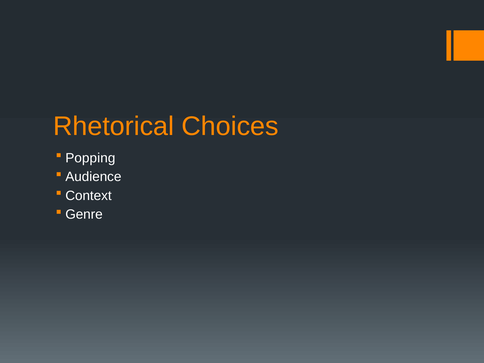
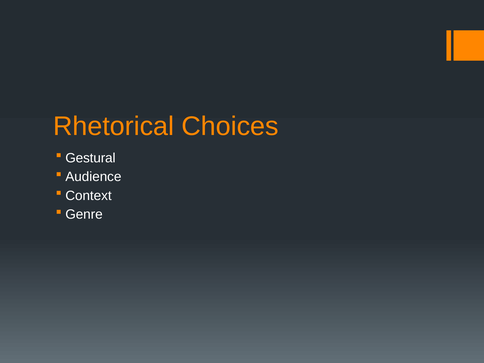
Popping: Popping -> Gestural
